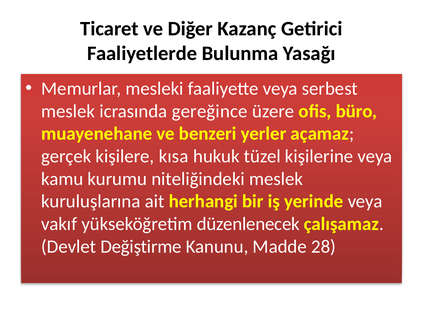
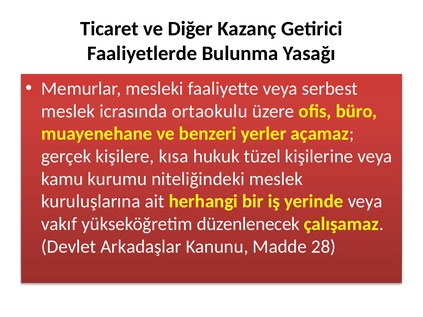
gereğince: gereğince -> ortaokulu
Değiştirme: Değiştirme -> Arkadaşlar
